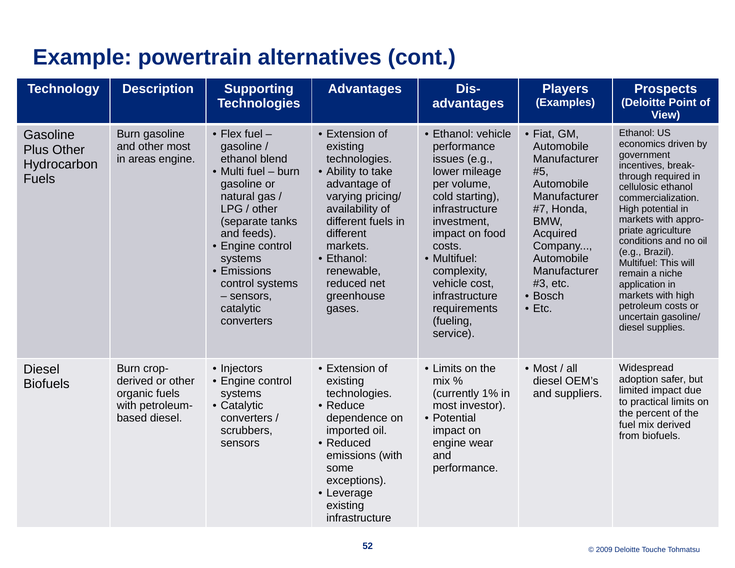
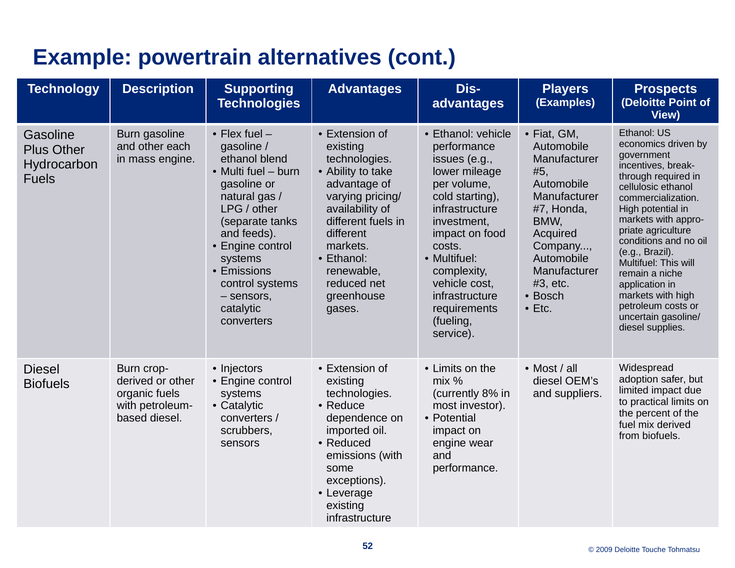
other most: most -> each
areas: areas -> mass
1%: 1% -> 8%
